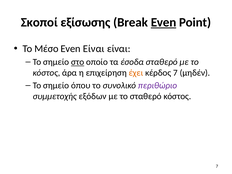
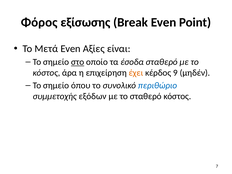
Σκοποί: Σκοποί -> Φόρος
Even at (164, 22) underline: present -> none
Μέσο: Μέσο -> Μετά
Even Είναι: Είναι -> Αξίες
κέρδος 7: 7 -> 9
περιθώριο colour: purple -> blue
